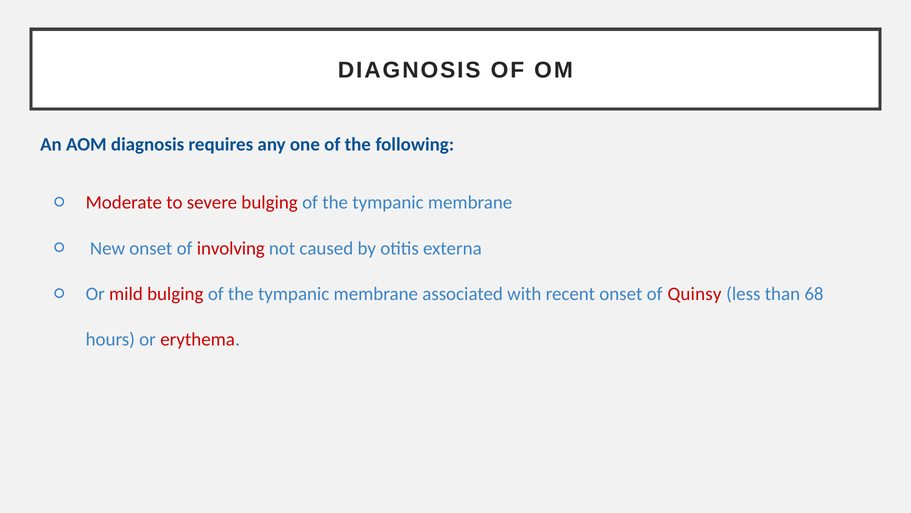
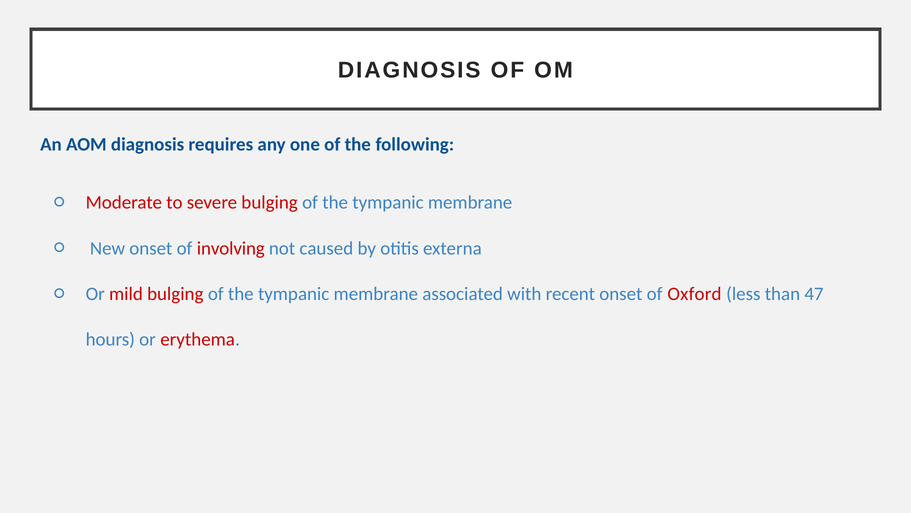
Quinsy: Quinsy -> Oxford
68: 68 -> 47
